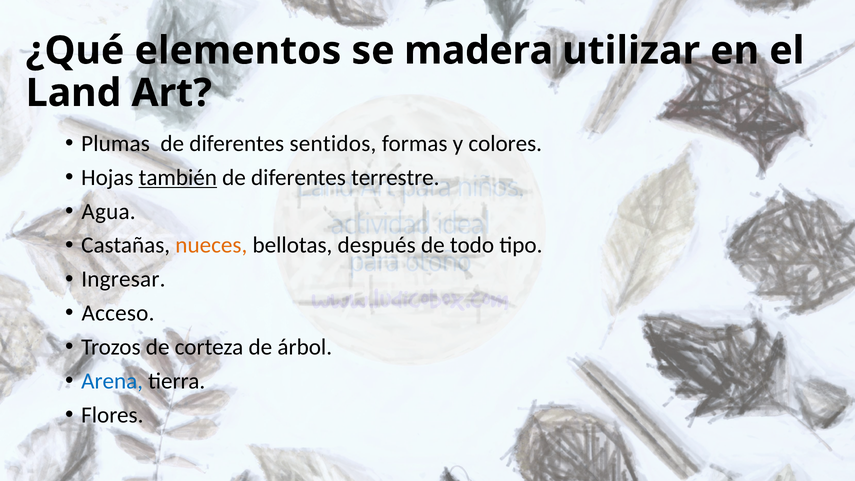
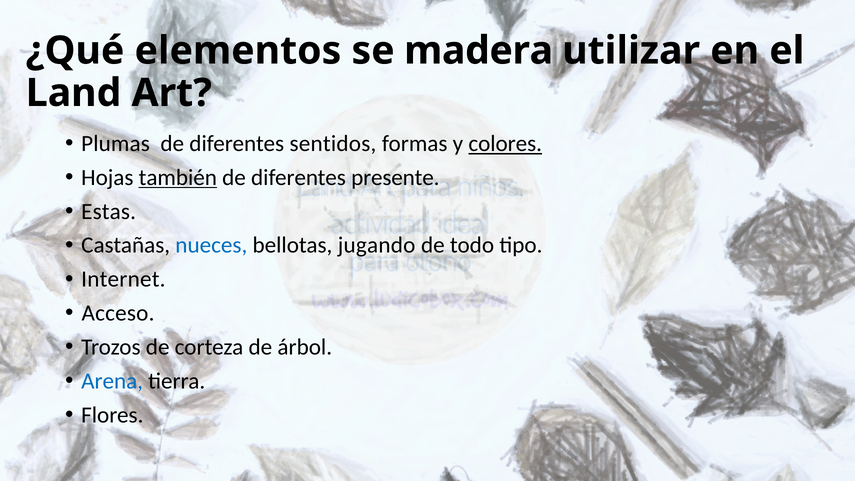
colores underline: none -> present
terrestre: terrestre -> presente
Agua: Agua -> Estas
nueces colour: orange -> blue
después: después -> jugando
Ingresar: Ingresar -> Internet
